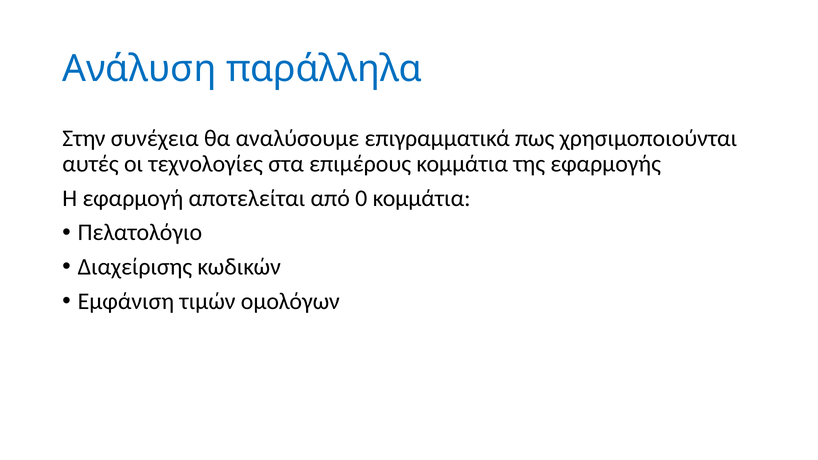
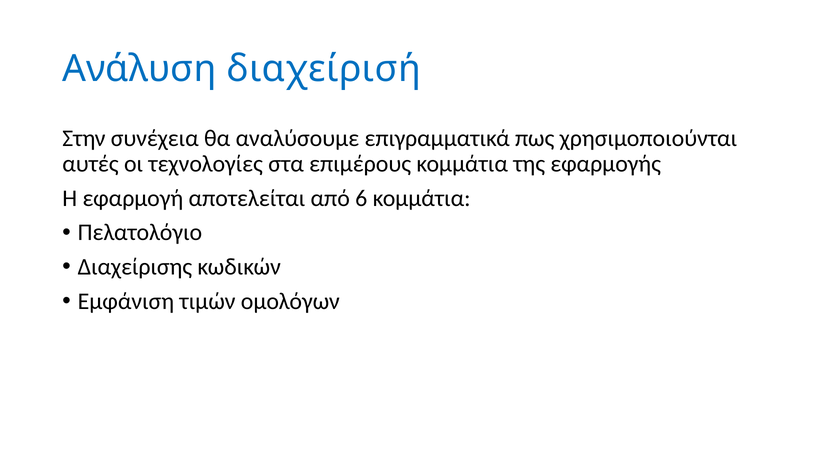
παράλληλα: παράλληλα -> διαχείρισή
0: 0 -> 6
